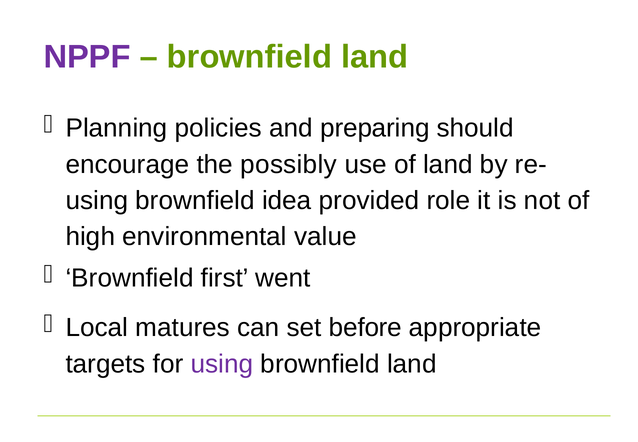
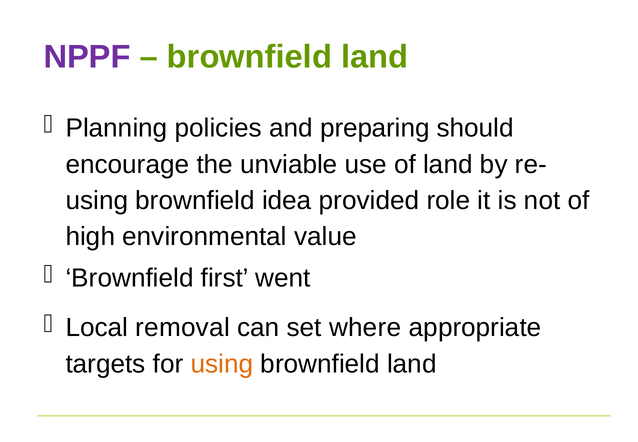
possibly: possibly -> unviable
matures: matures -> removal
before: before -> where
using at (222, 364) colour: purple -> orange
